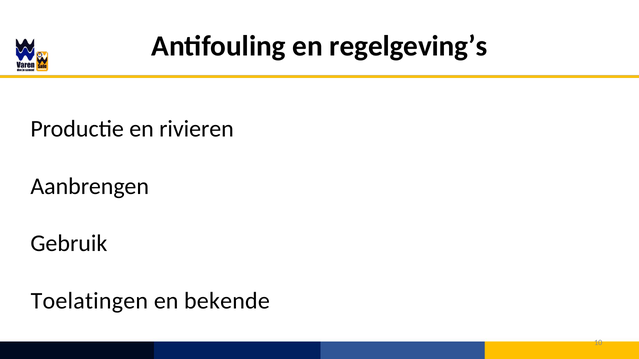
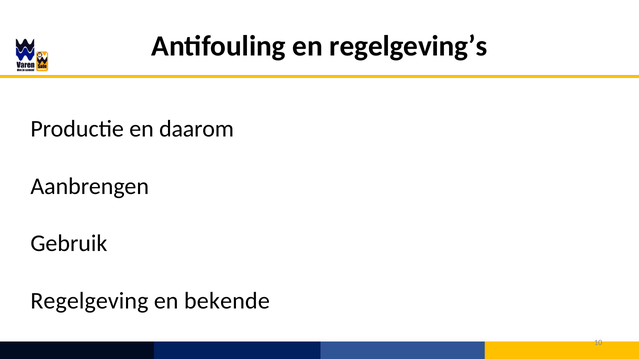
rivieren: rivieren -> daarom
Toelatingen: Toelatingen -> Regelgeving
